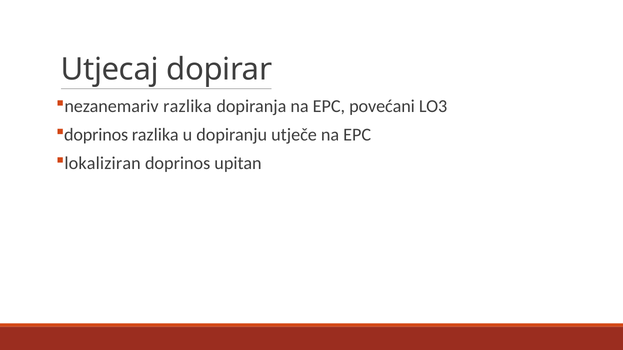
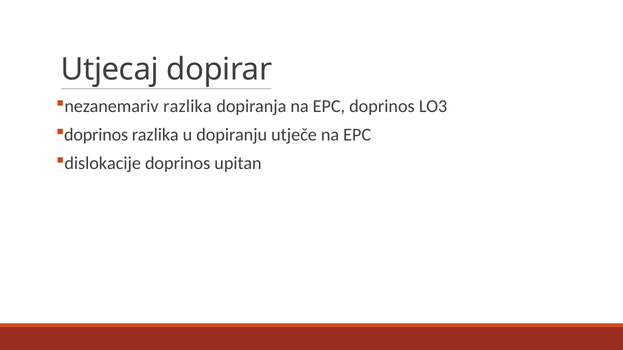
EPC povećani: povećani -> doprinos
lokaliziran: lokaliziran -> dislokacije
